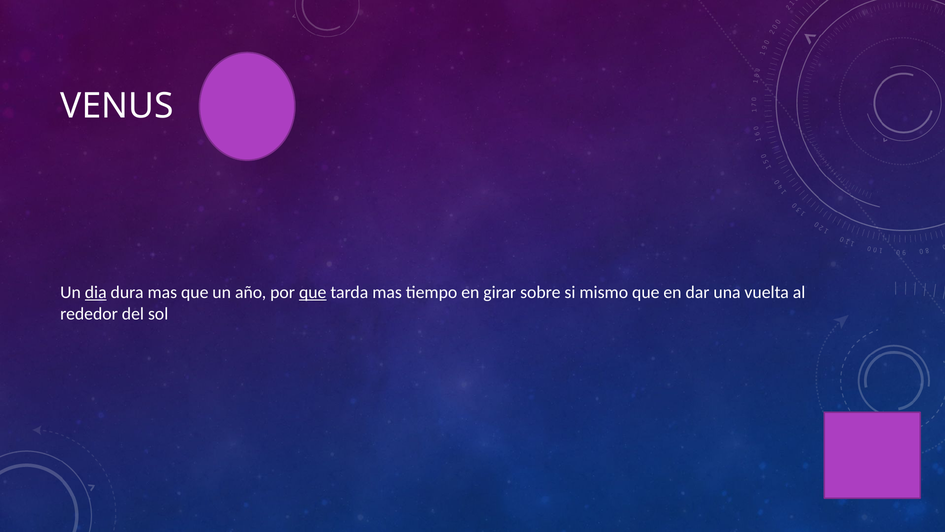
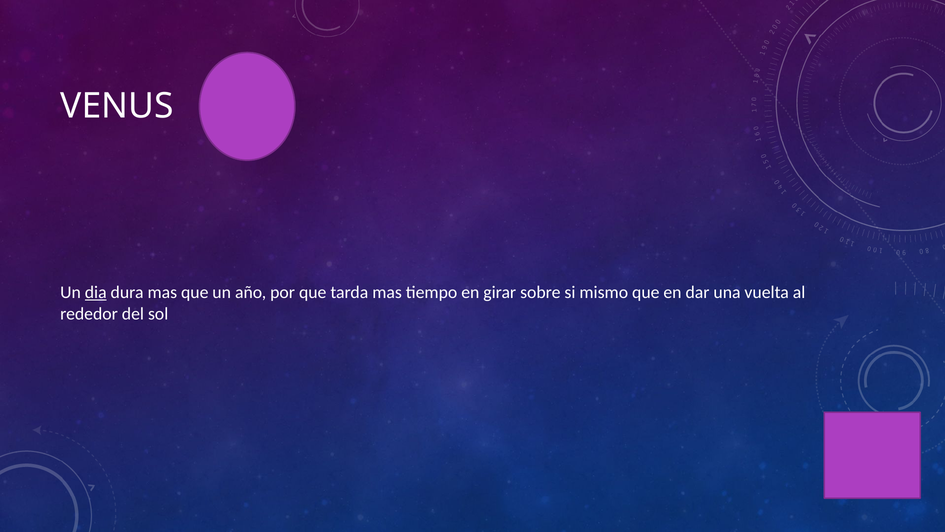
que at (313, 292) underline: present -> none
